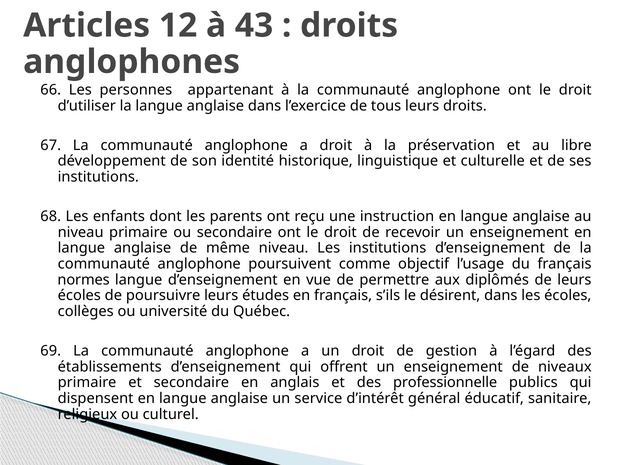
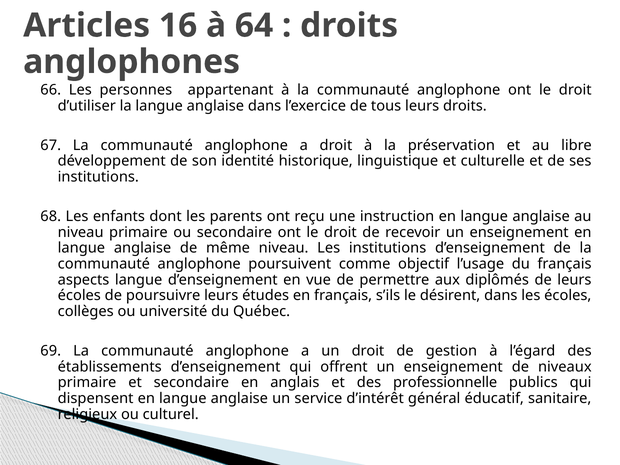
12: 12 -> 16
43: 43 -> 64
normes: normes -> aspects
